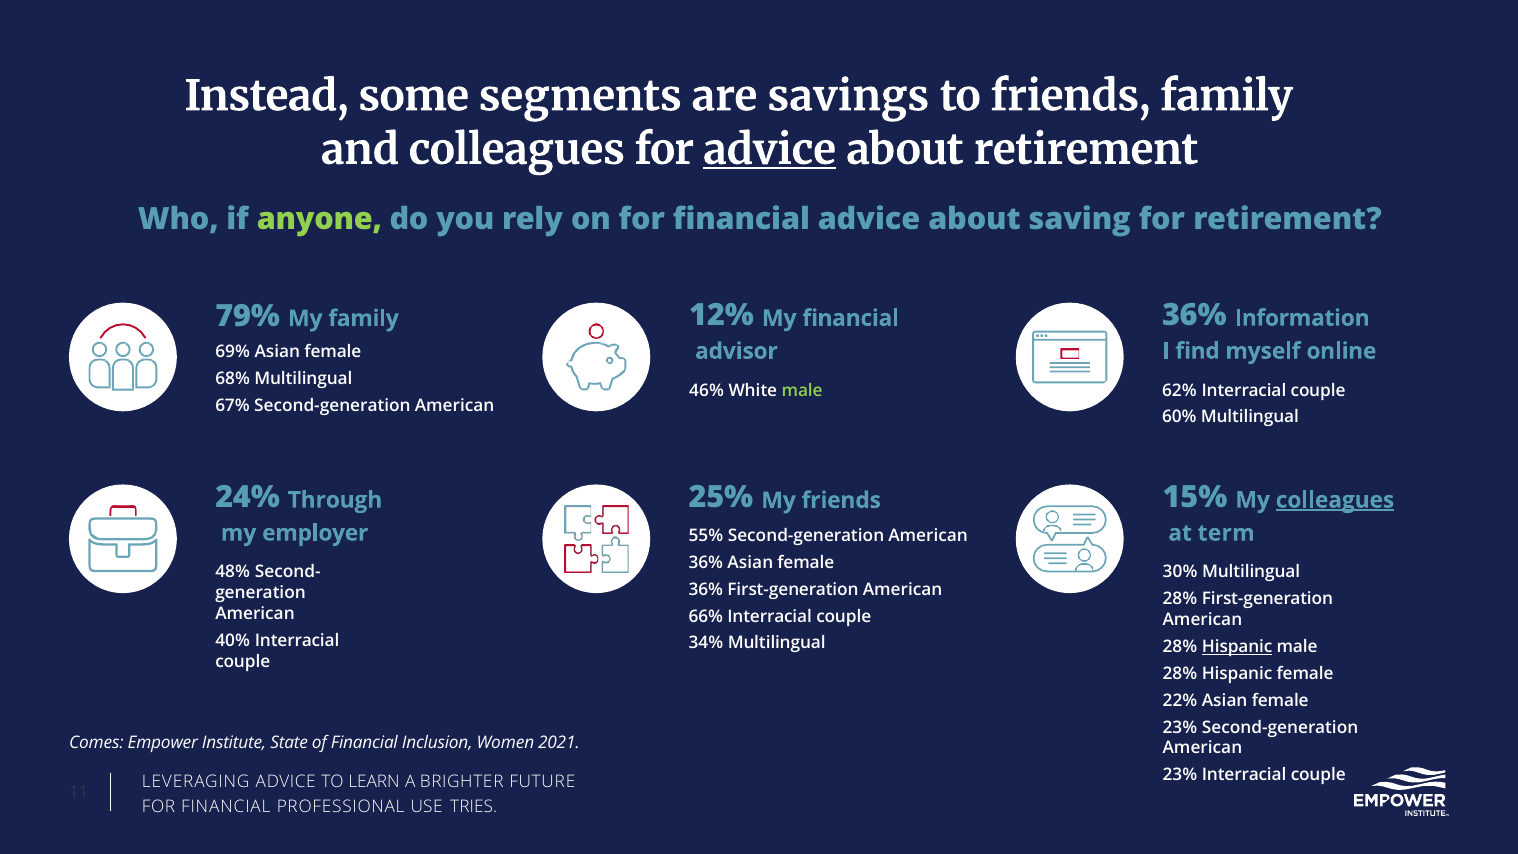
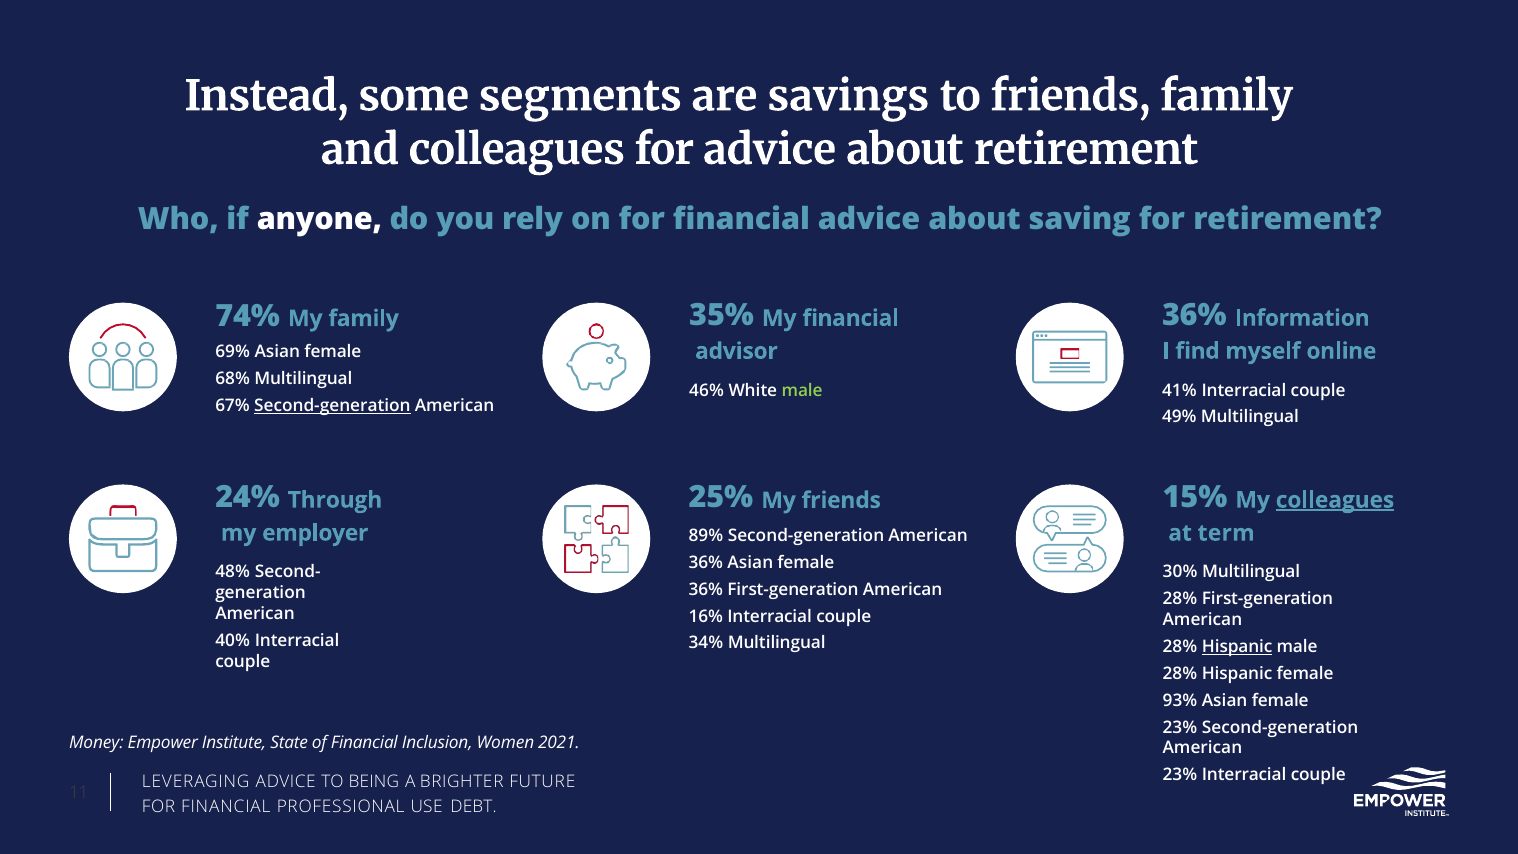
advice at (770, 150) underline: present -> none
anyone colour: light green -> white
12%: 12% -> 35%
79%: 79% -> 74%
62%: 62% -> 41%
Second-generation at (332, 406) underline: none -> present
60%: 60% -> 49%
55%: 55% -> 89%
66%: 66% -> 16%
22%: 22% -> 93%
Comes: Comes -> Money
LEARN: LEARN -> BEING
TRIES: TRIES -> DEBT
